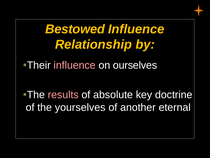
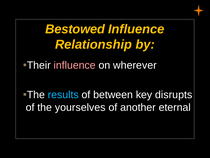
ourselves: ourselves -> wherever
results colour: pink -> light blue
absolute: absolute -> between
doctrine: doctrine -> disrupts
